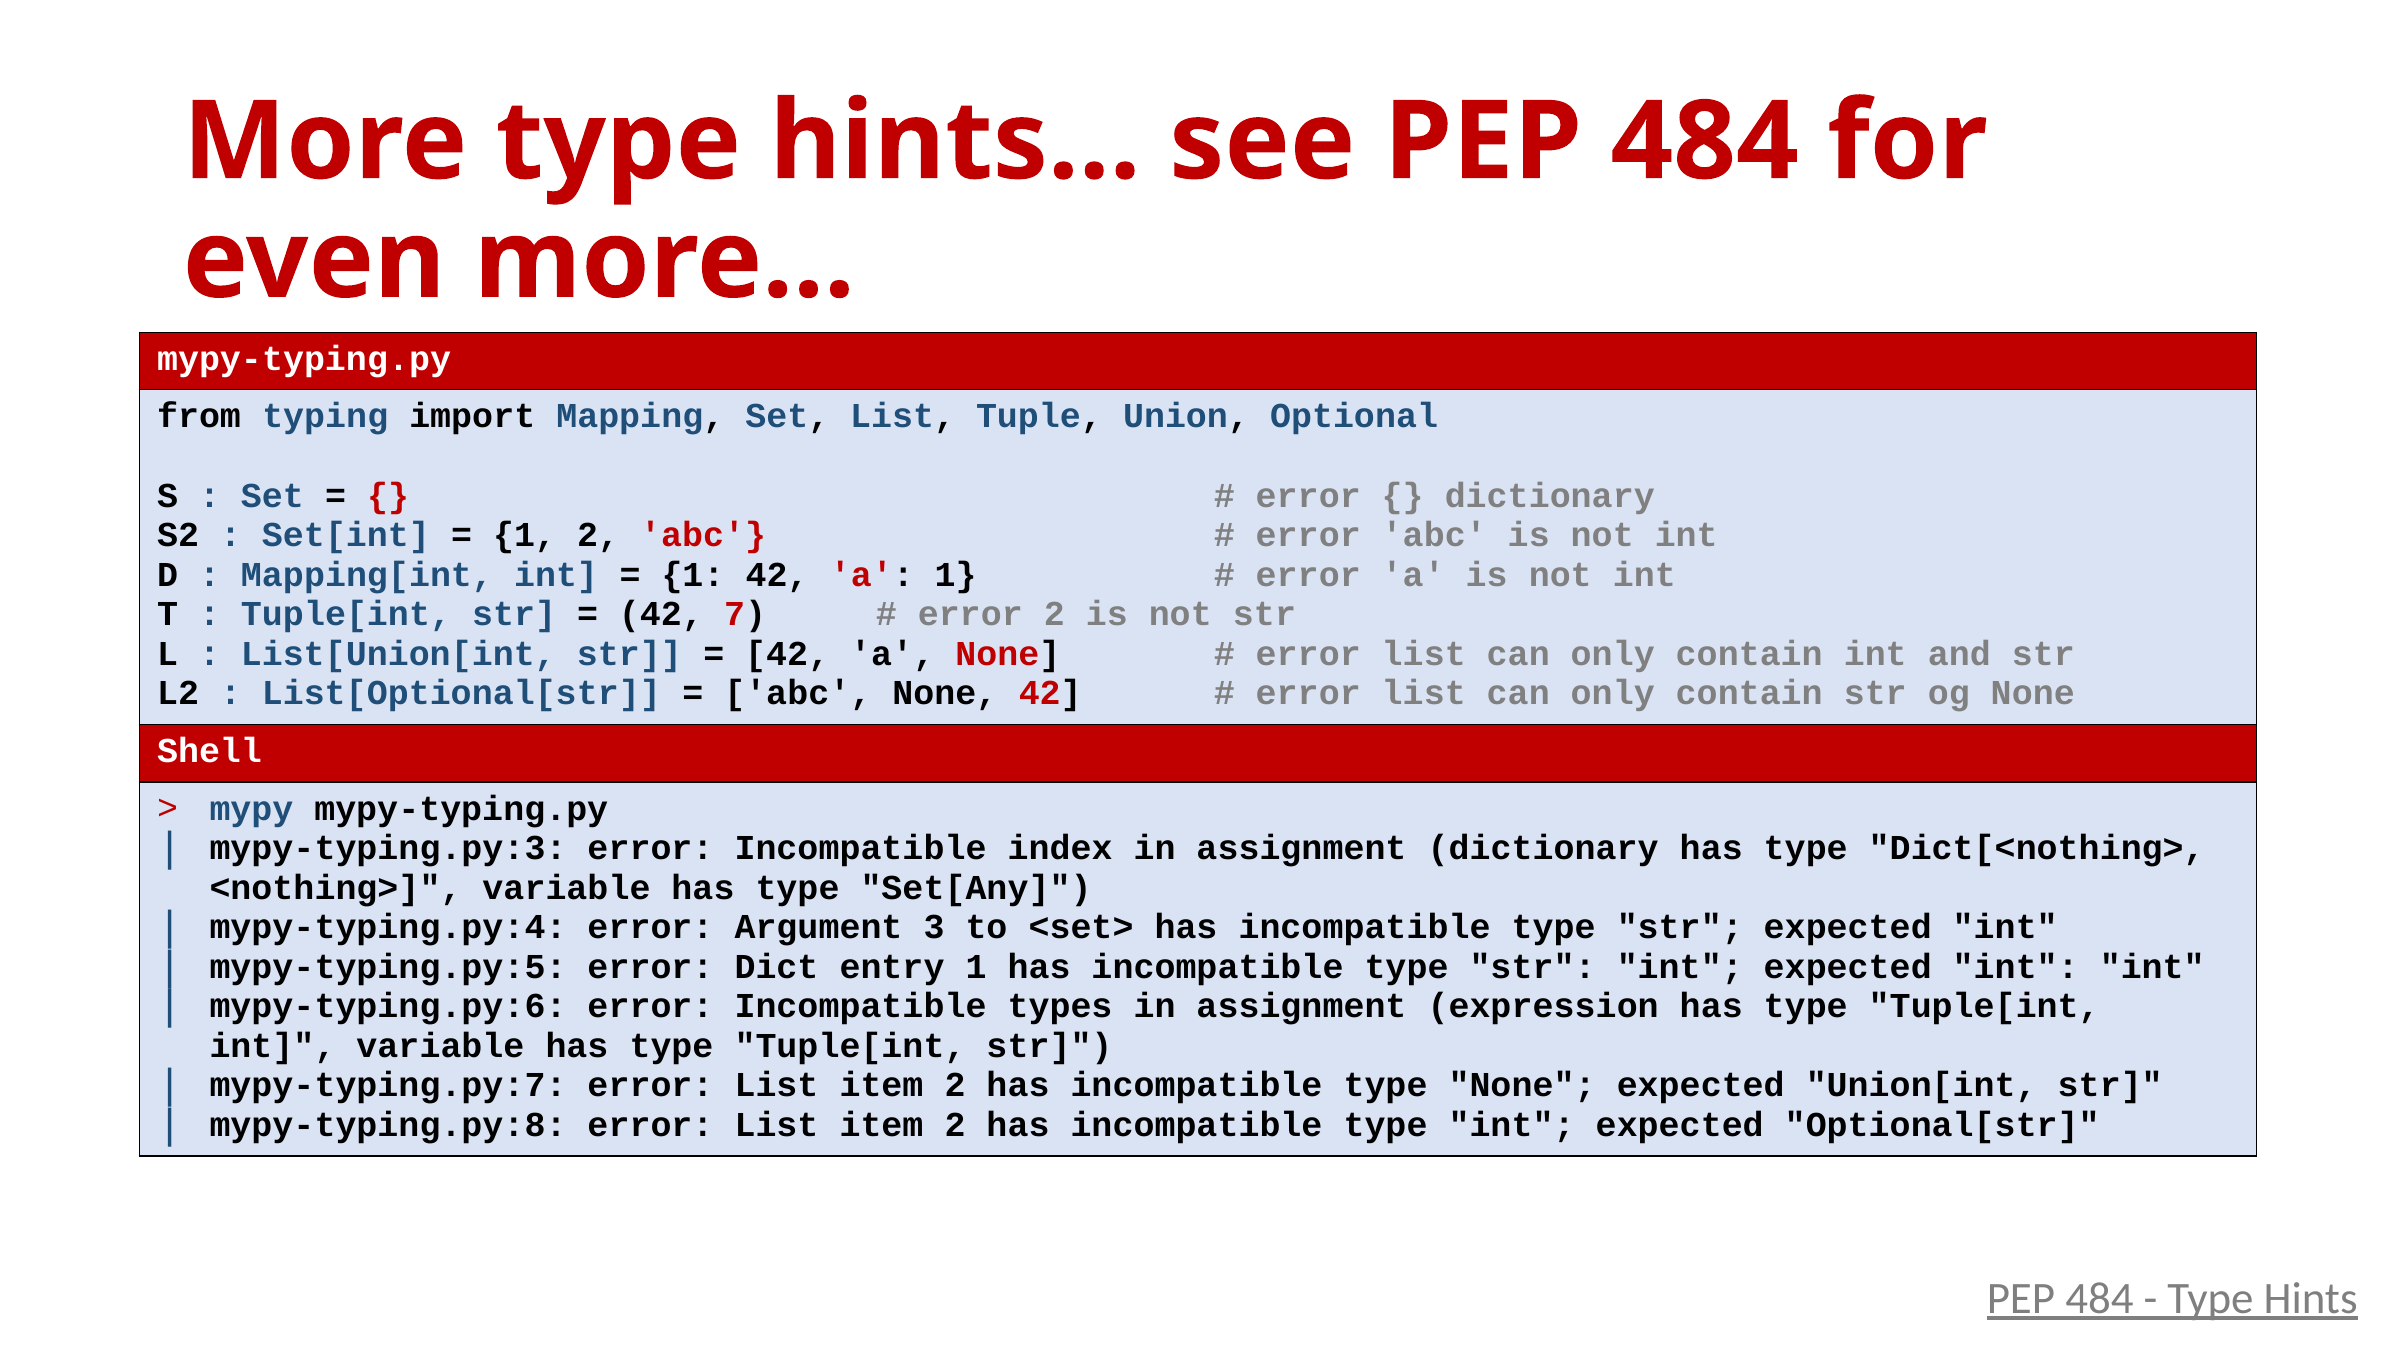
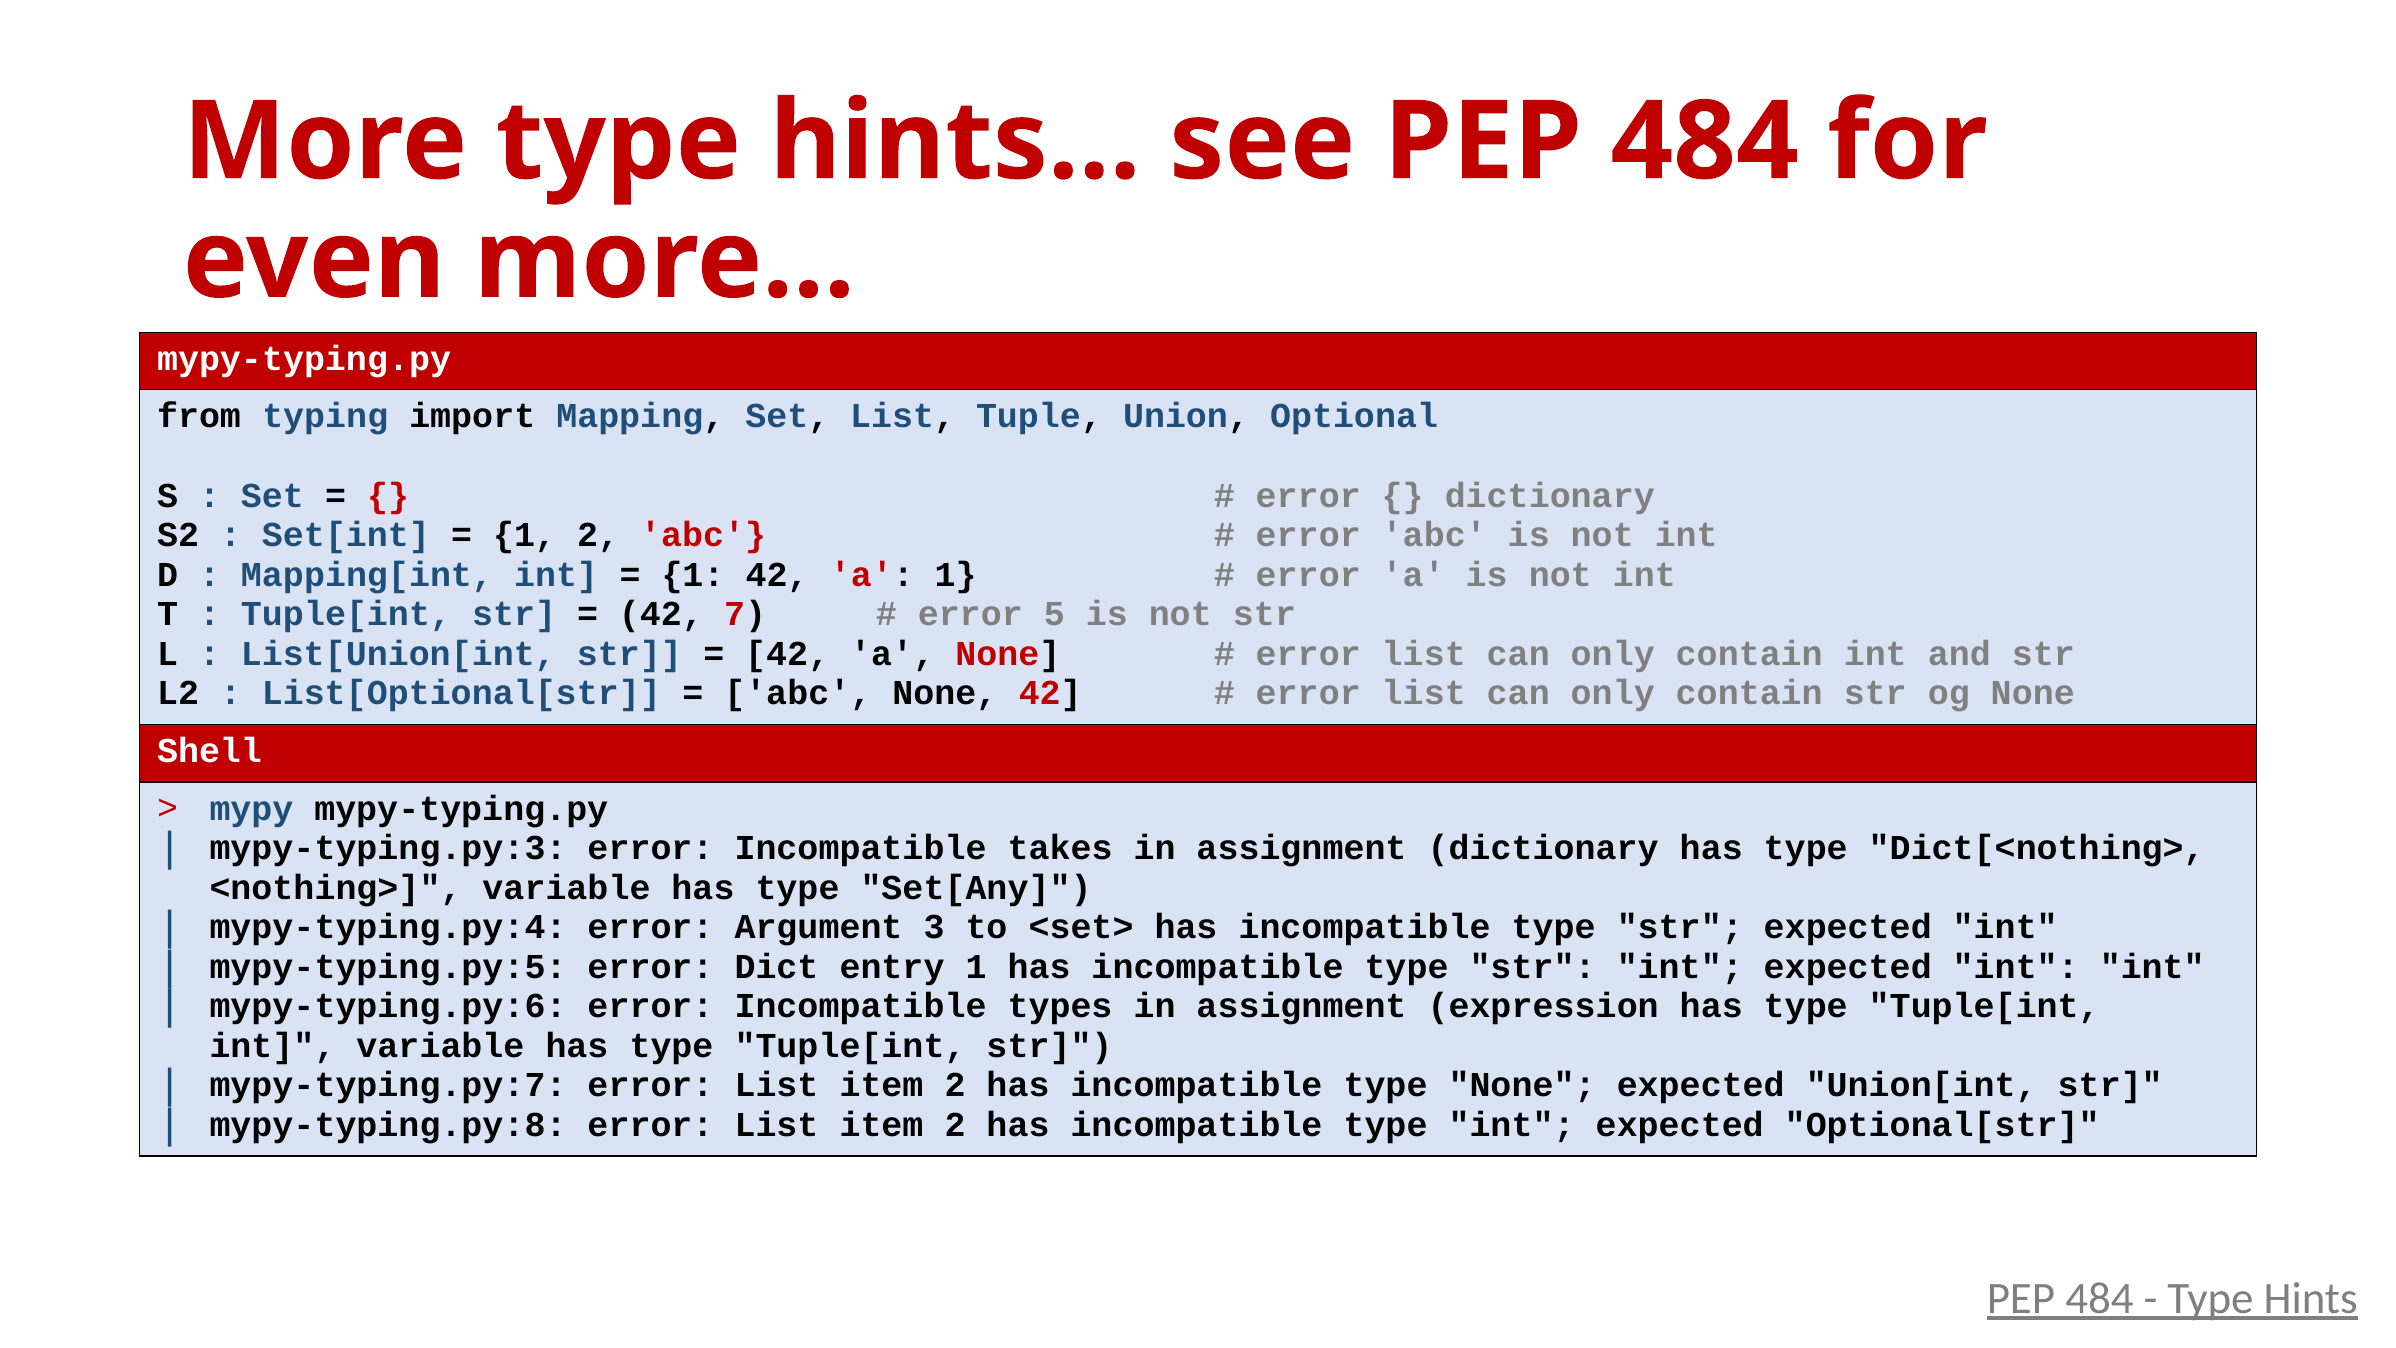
error 2: 2 -> 5
index: index -> takes
